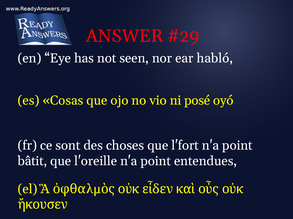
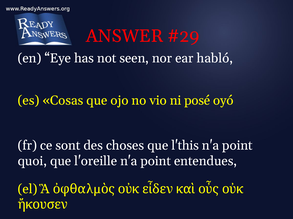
l'fort: l'fort -> l'this
bâtit: bâtit -> quoi
